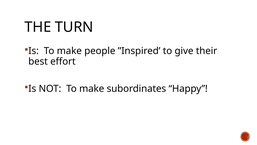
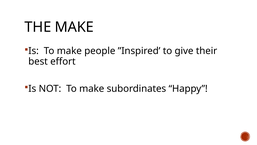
THE TURN: TURN -> MAKE
